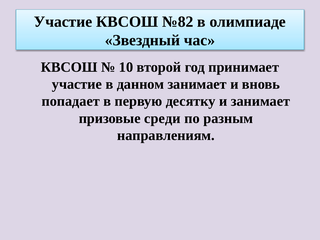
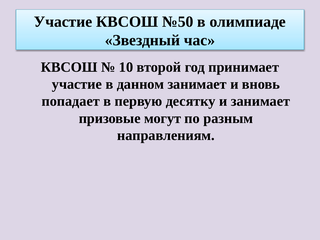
№82: №82 -> №50
среди: среди -> могут
